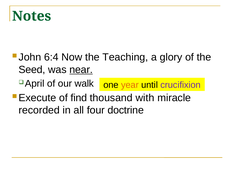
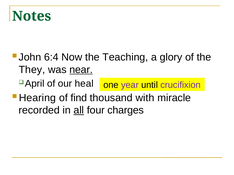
Seed: Seed -> They
walk: walk -> heal
year colour: orange -> purple
Execute: Execute -> Hearing
all underline: none -> present
doctrine: doctrine -> charges
